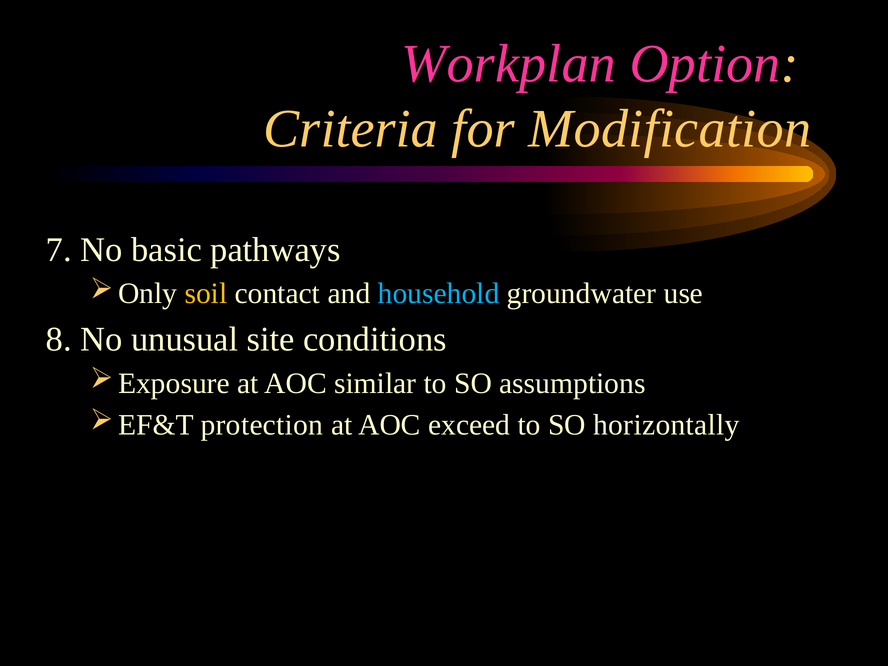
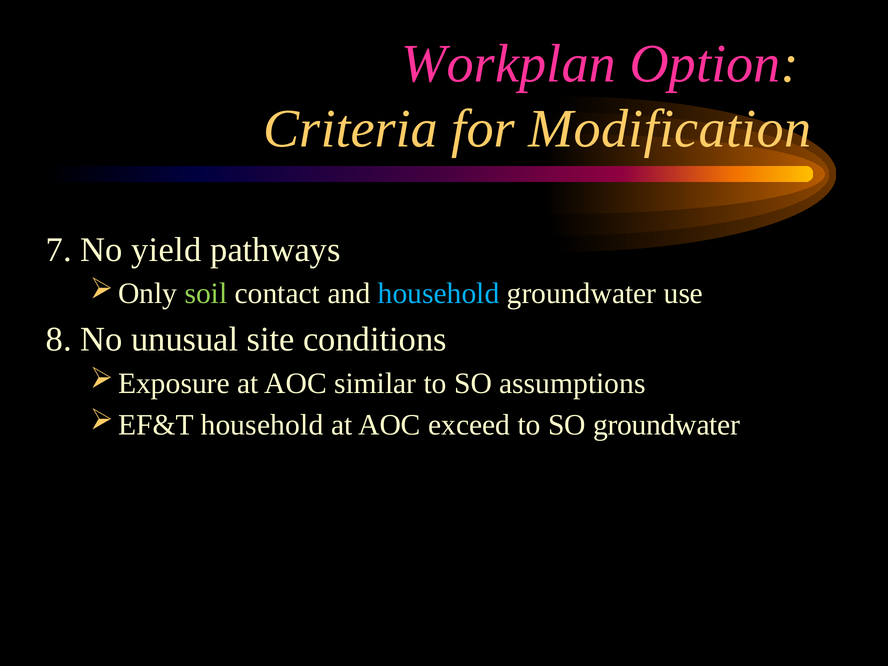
basic: basic -> yield
soil colour: yellow -> light green
protection at (262, 425): protection -> household
SO horizontally: horizontally -> groundwater
